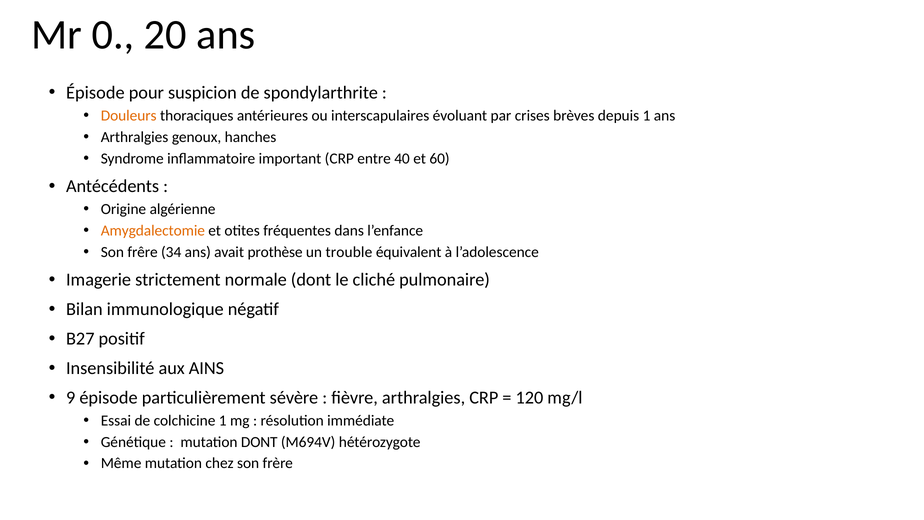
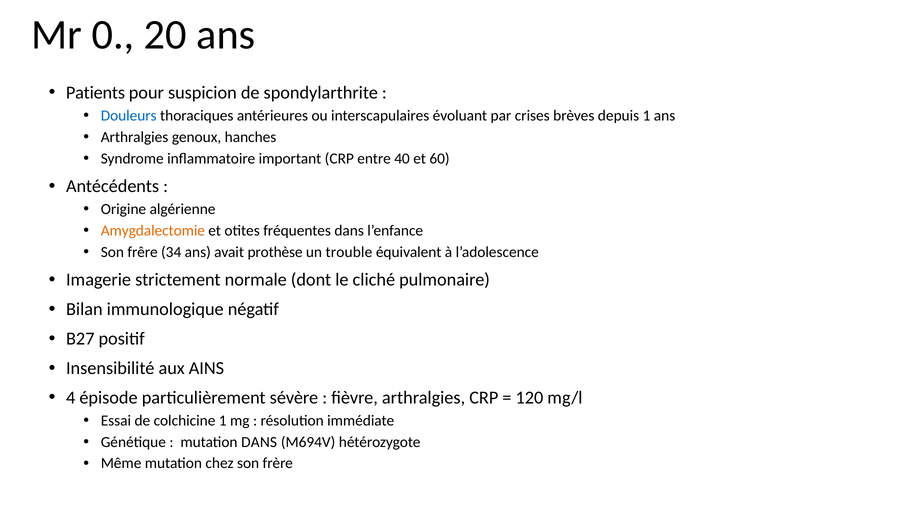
Épisode at (95, 93): Épisode -> Patients
Douleurs colour: orange -> blue
9: 9 -> 4
mutation DONT: DONT -> DANS
